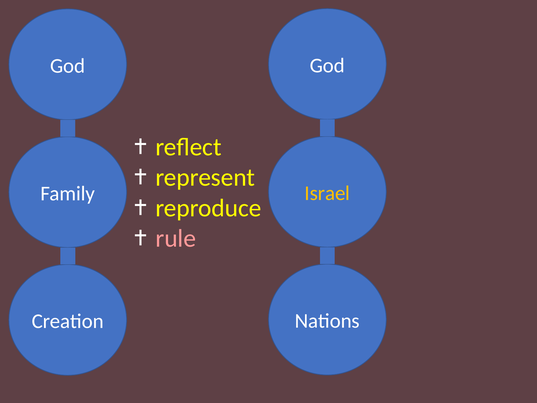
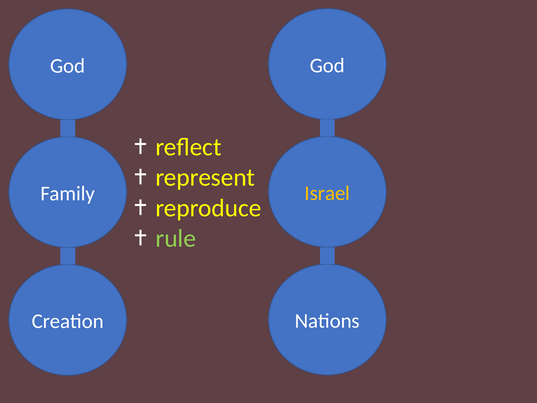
rule colour: pink -> light green
